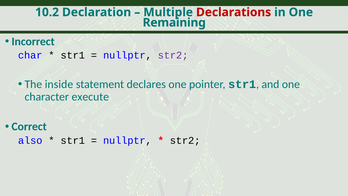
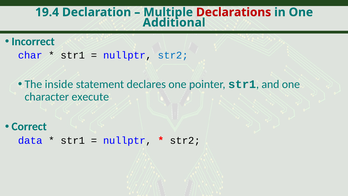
10.2: 10.2 -> 19.4
Remaining: Remaining -> Additional
str2 at (173, 55) colour: purple -> blue
also: also -> data
